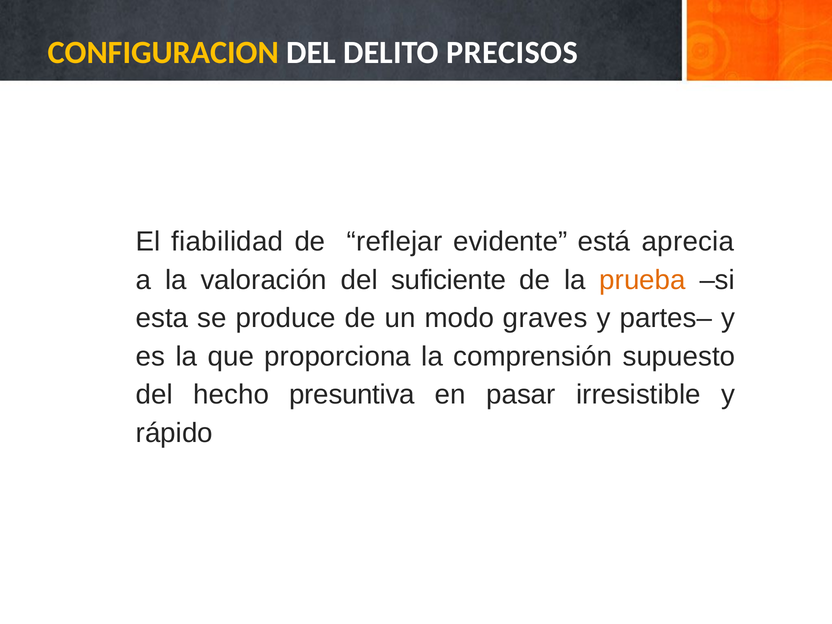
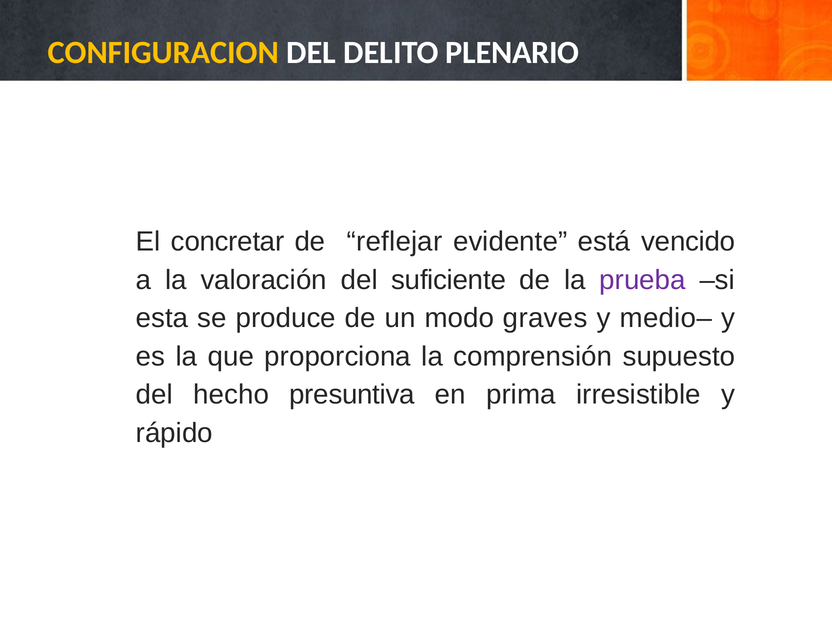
PRECISOS: PRECISOS -> PLENARIO
fiabilidad: fiabilidad -> concretar
aprecia: aprecia -> vencido
prueba colour: orange -> purple
partes–: partes– -> medio–
pasar: pasar -> prima
